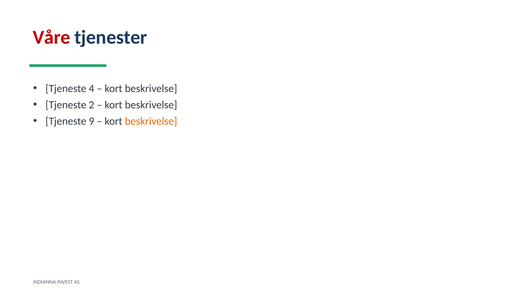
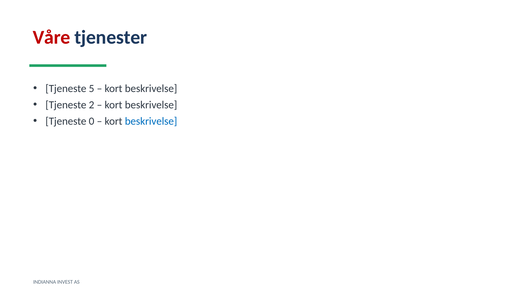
4: 4 -> 5
9: 9 -> 0
beskrivelse at (151, 121) colour: orange -> blue
